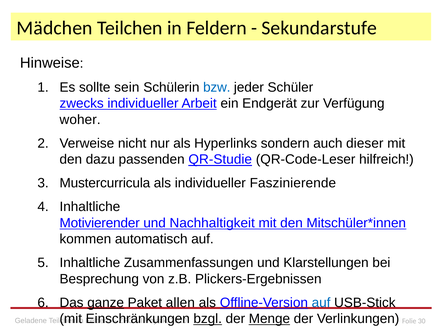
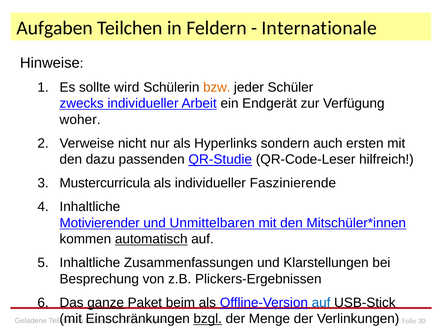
Mädchen: Mädchen -> Aufgaben
Sekundarstufe: Sekundarstufe -> Internationale
sein: sein -> wird
bzw colour: blue -> orange
dieser: dieser -> ersten
Nachhaltigkeit: Nachhaltigkeit -> Unmittelbaren
automatisch underline: none -> present
allen: allen -> beim
Menge underline: present -> none
